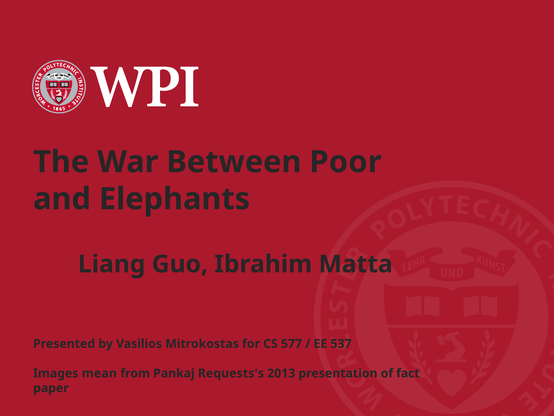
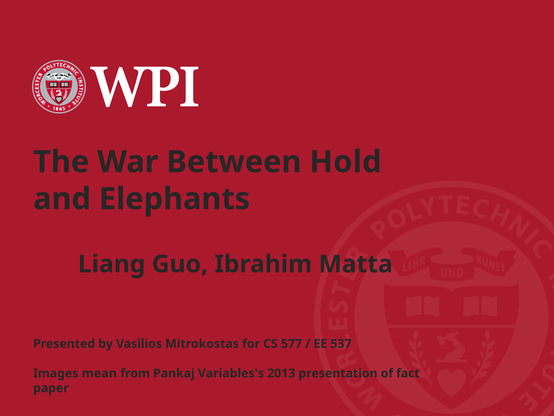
Poor: Poor -> Hold
Requests's: Requests's -> Variables's
